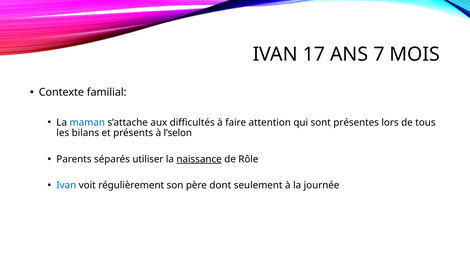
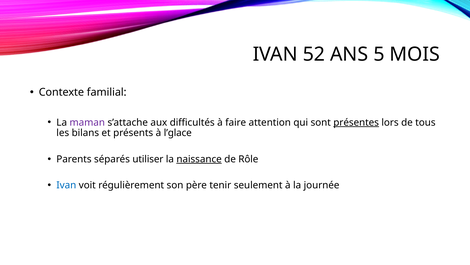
17: 17 -> 52
7: 7 -> 5
maman colour: blue -> purple
présentes underline: none -> present
l’selon: l’selon -> l’glace
dont: dont -> tenir
